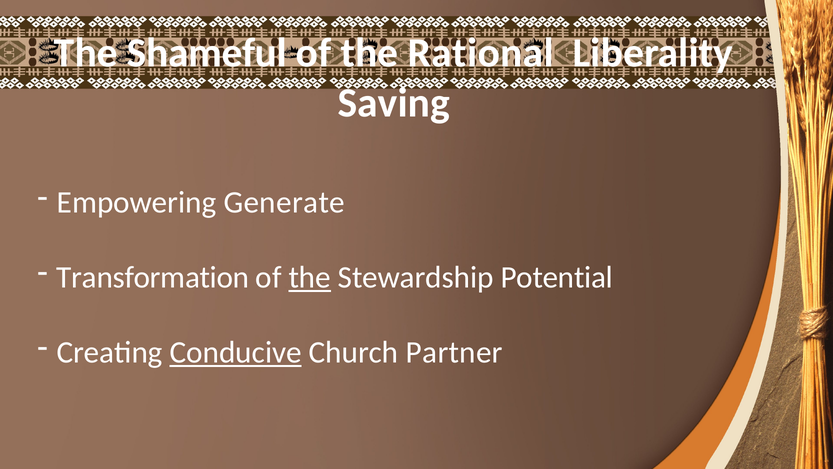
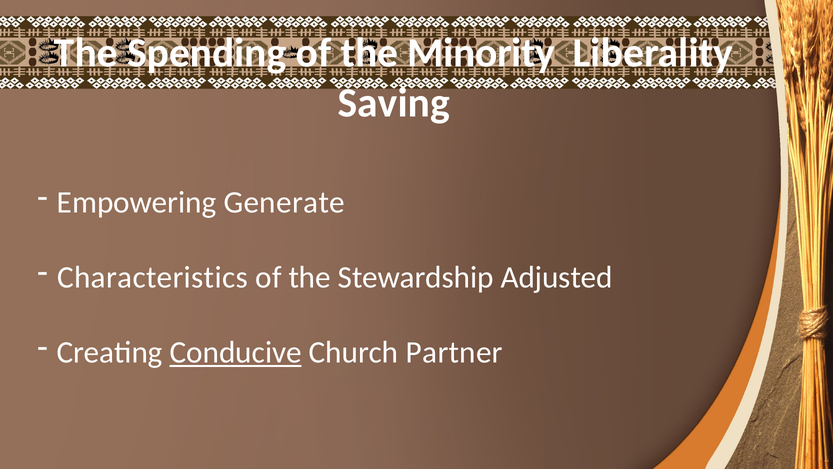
Shameful: Shameful -> Spending
Rational: Rational -> Minority
Transformation: Transformation -> Characteristics
the at (310, 277) underline: present -> none
Potential: Potential -> Adjusted
